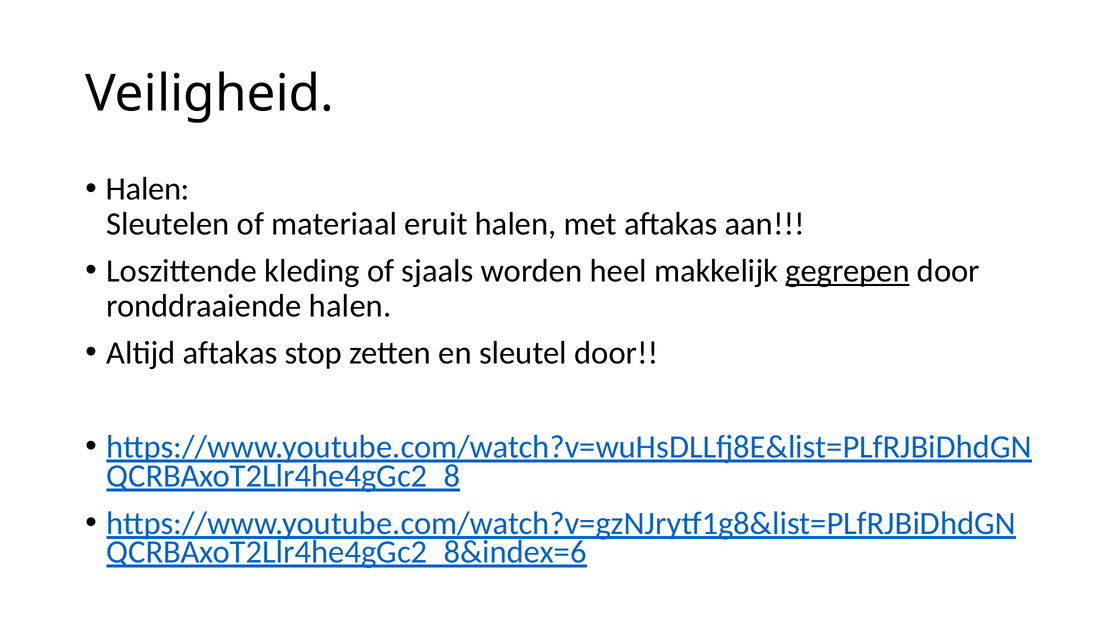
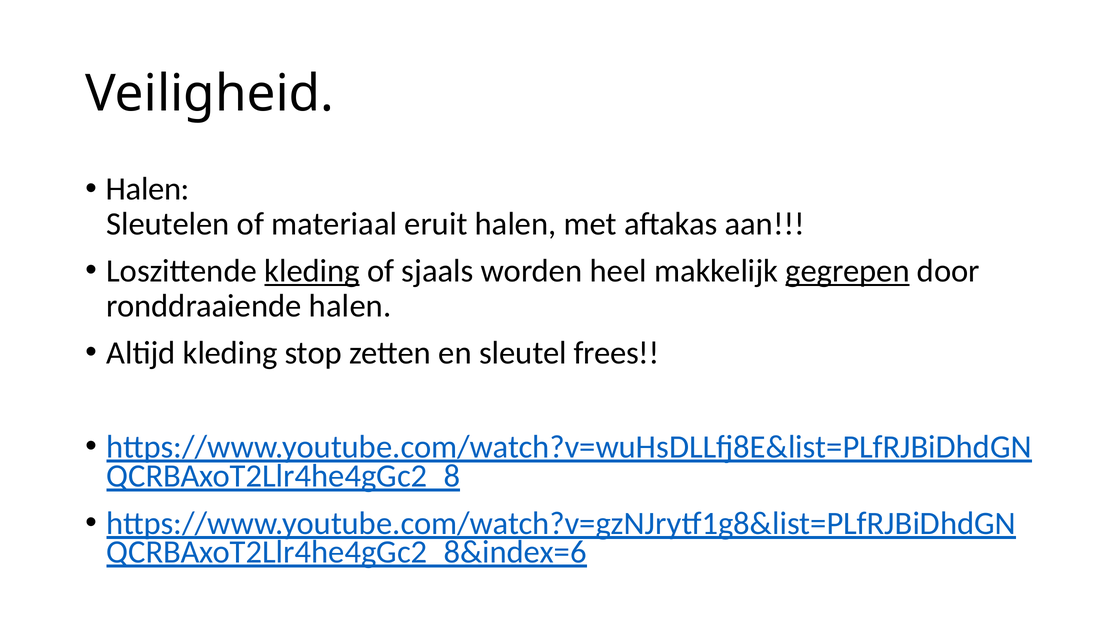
kleding at (312, 271) underline: none -> present
Altijd aftakas: aftakas -> kleding
sleutel door: door -> frees
